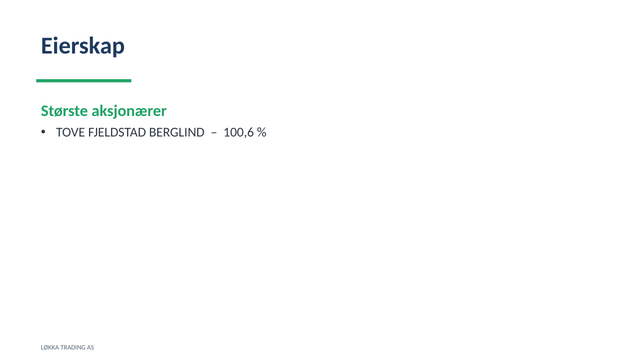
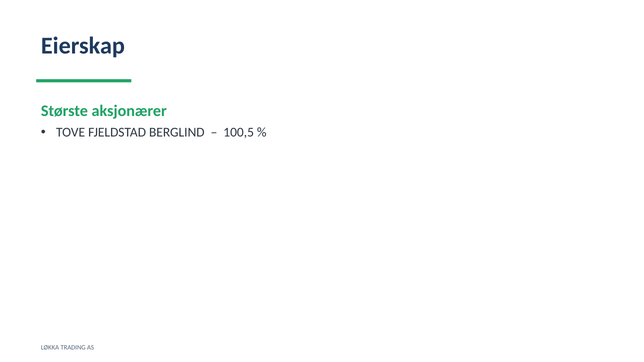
100,6: 100,6 -> 100,5
